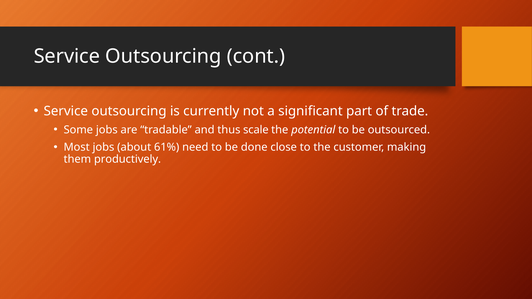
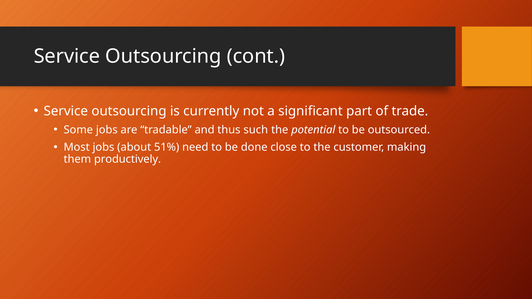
scale: scale -> such
61%: 61% -> 51%
